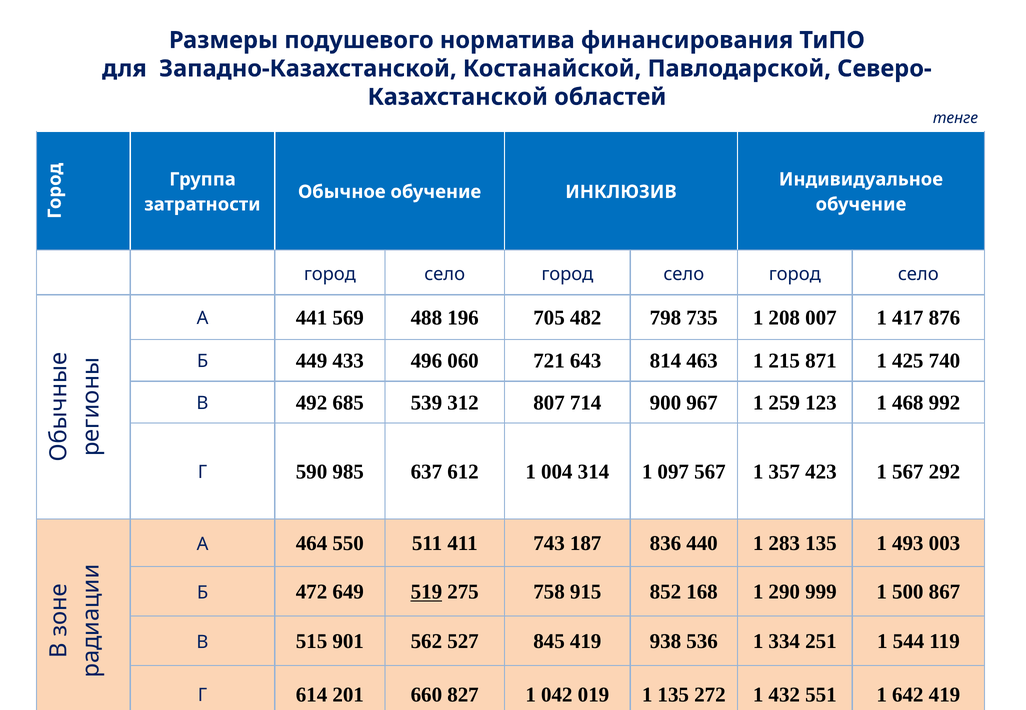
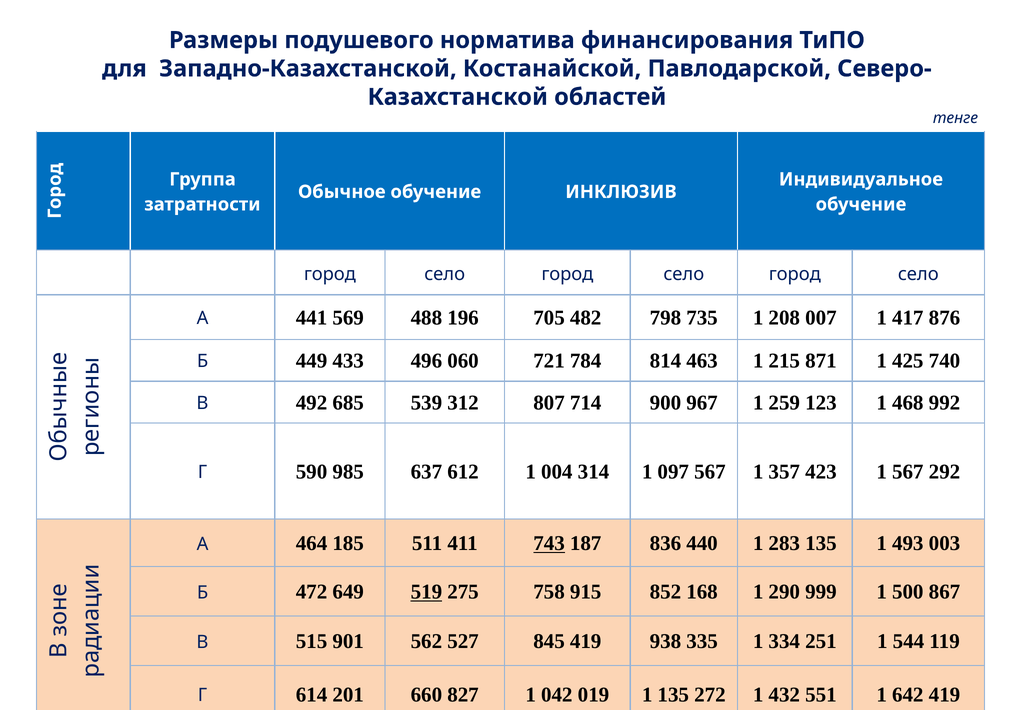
643: 643 -> 784
550: 550 -> 185
743 underline: none -> present
536: 536 -> 335
